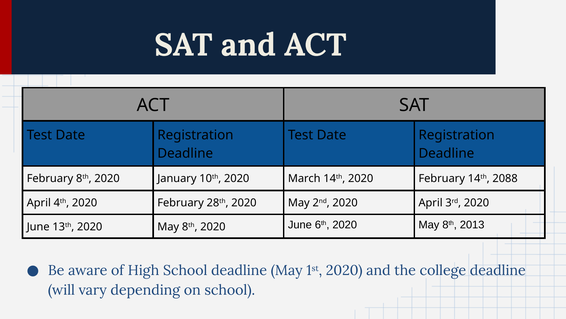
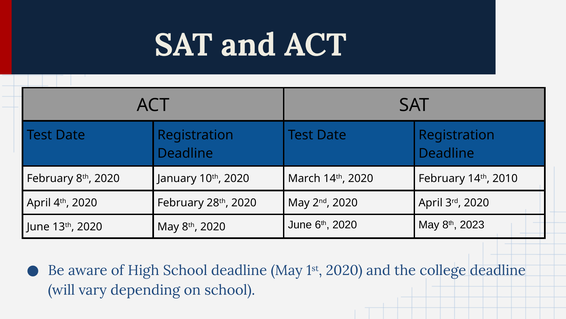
2088: 2088 -> 2010
2013: 2013 -> 2023
